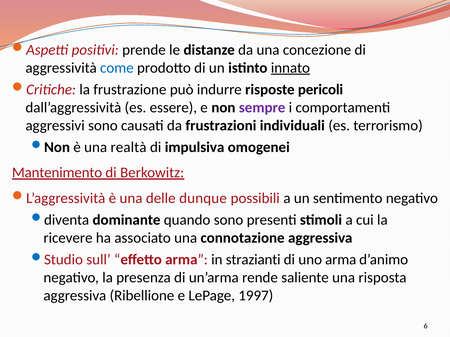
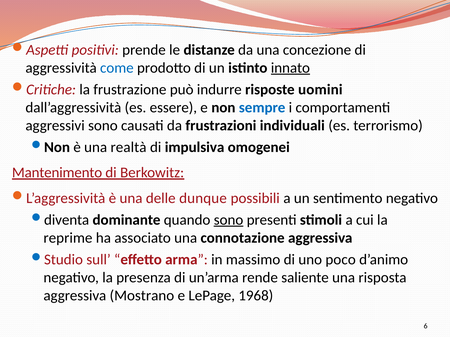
pericoli: pericoli -> uomini
sempre colour: purple -> blue
sono at (229, 220) underline: none -> present
ricevere: ricevere -> reprime
strazianti: strazianti -> massimo
uno arma: arma -> poco
Ribellione: Ribellione -> Mostrano
1997: 1997 -> 1968
